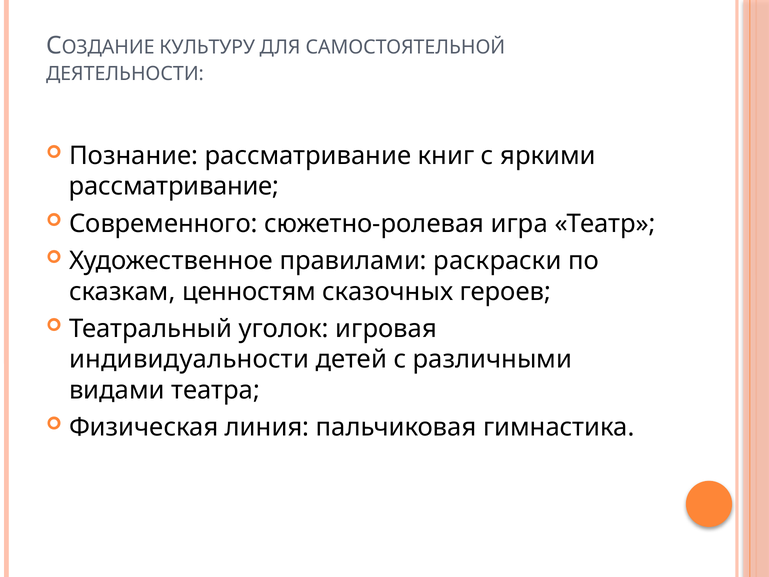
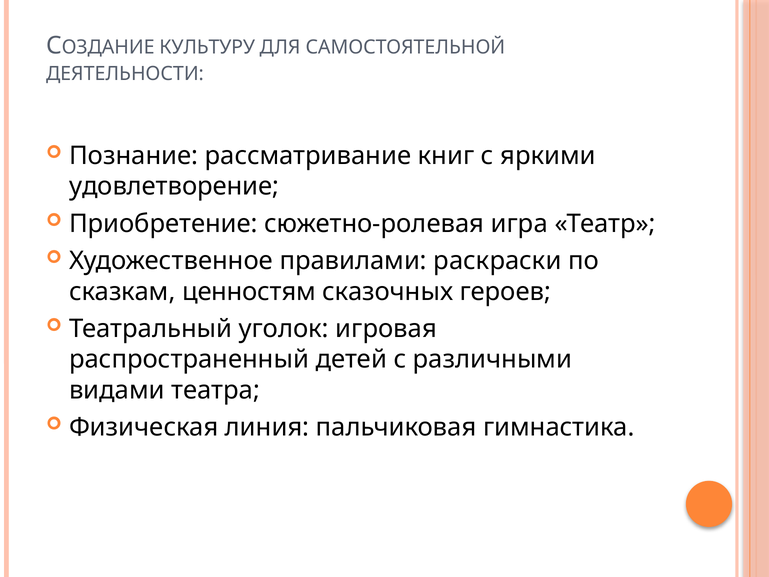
рассматривание at (174, 186): рассматривание -> удовлетворение
Современного: Современного -> Приобретение
индивидуальности: индивидуальности -> распространенный
